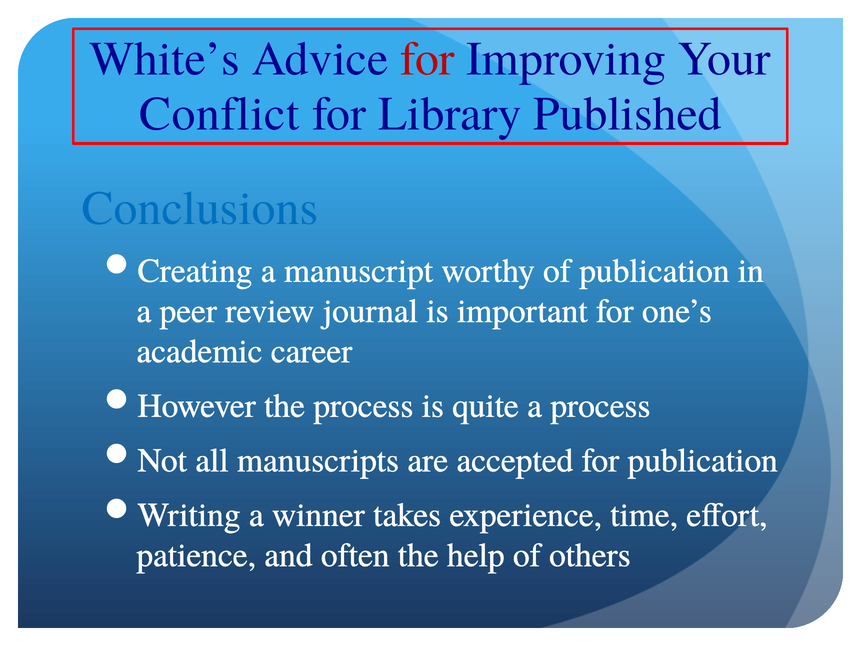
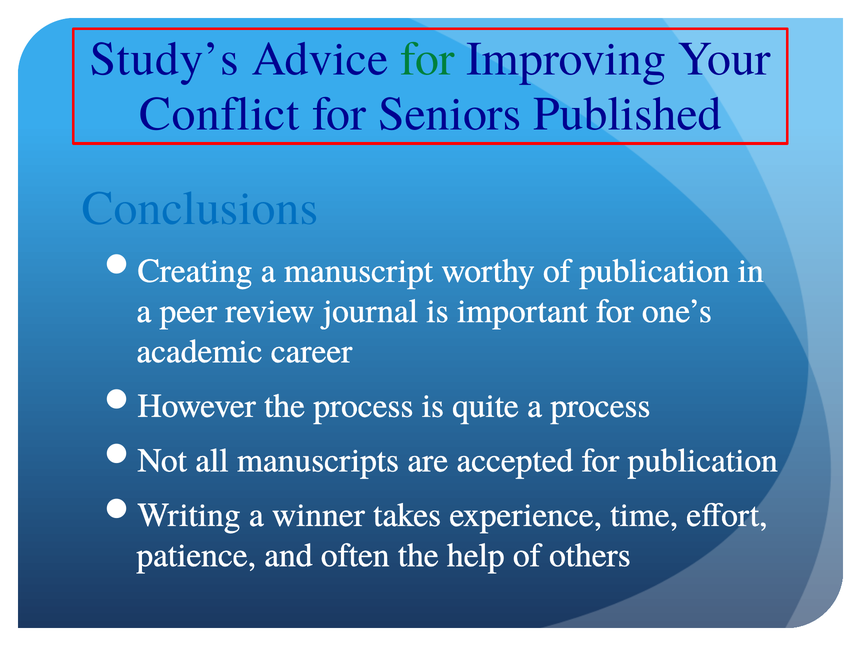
White’s: White’s -> Study’s
for at (427, 59) colour: red -> green
Library: Library -> Seniors
